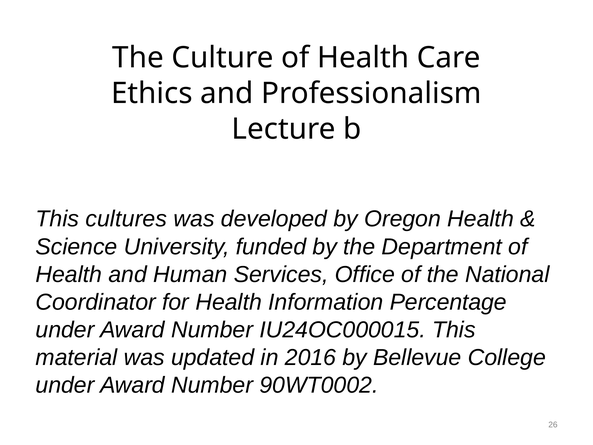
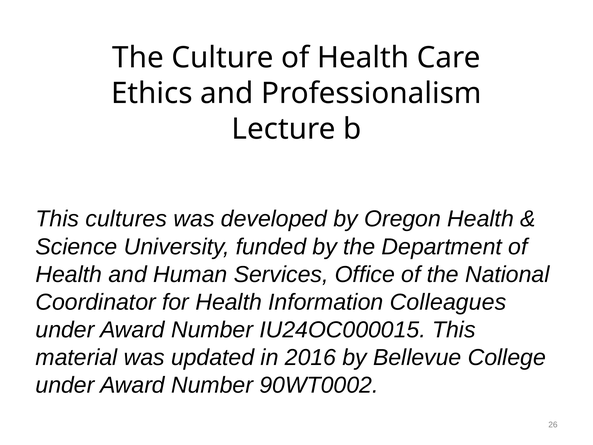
Percentage: Percentage -> Colleagues
